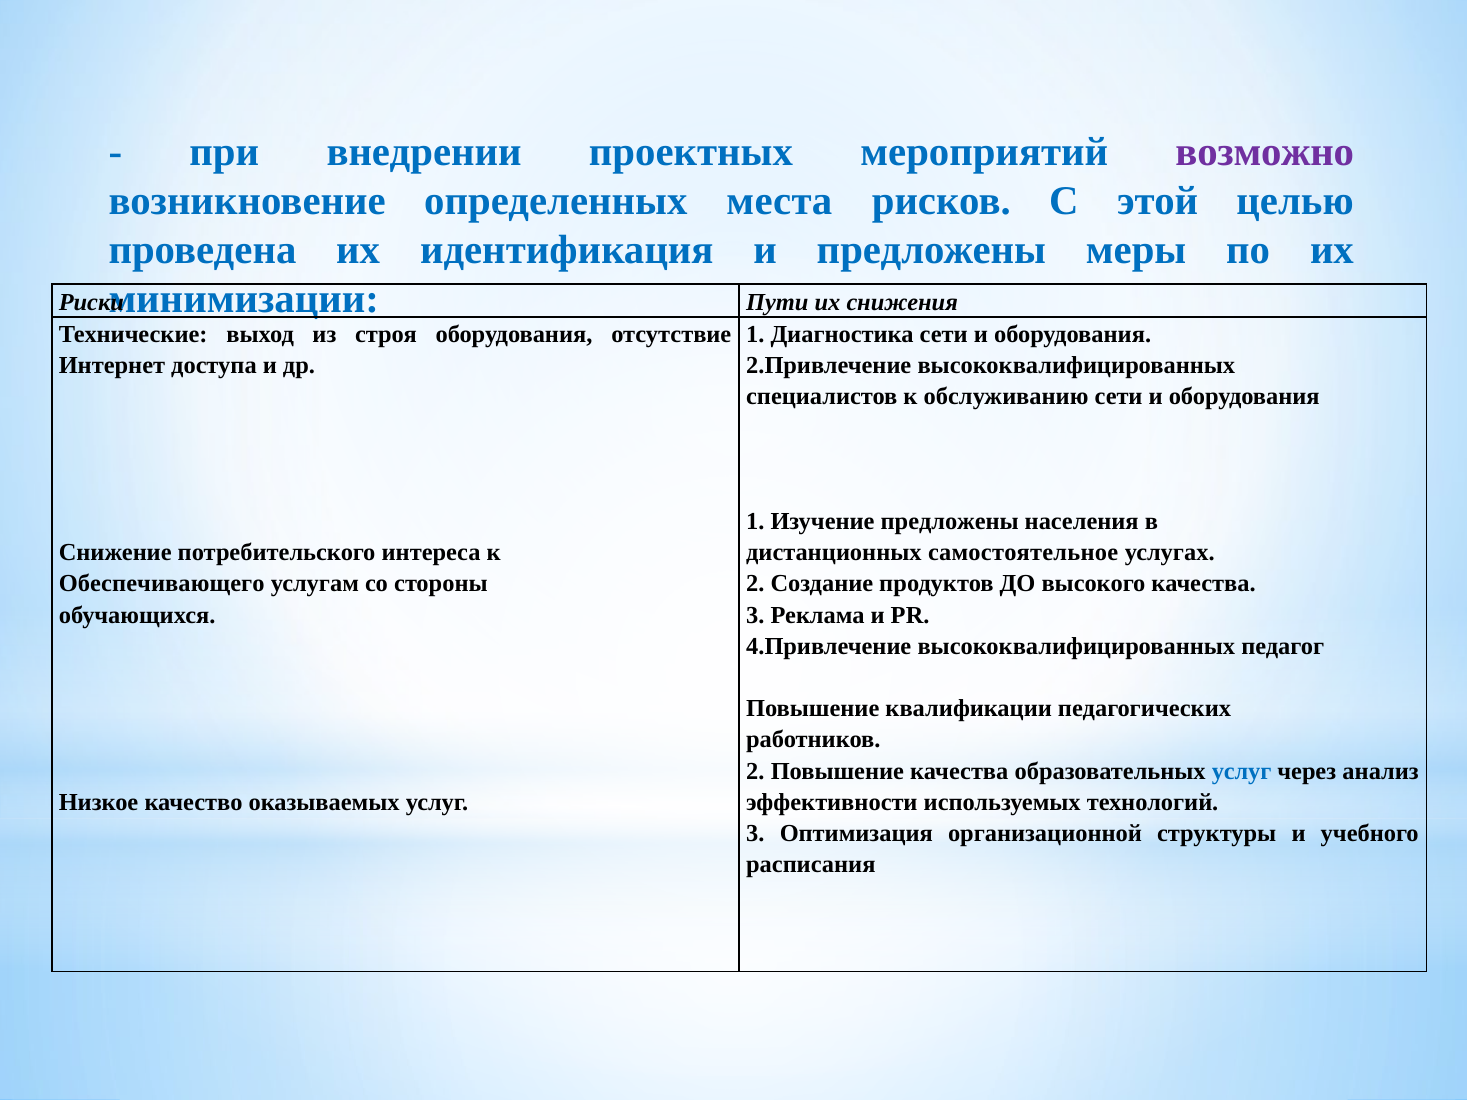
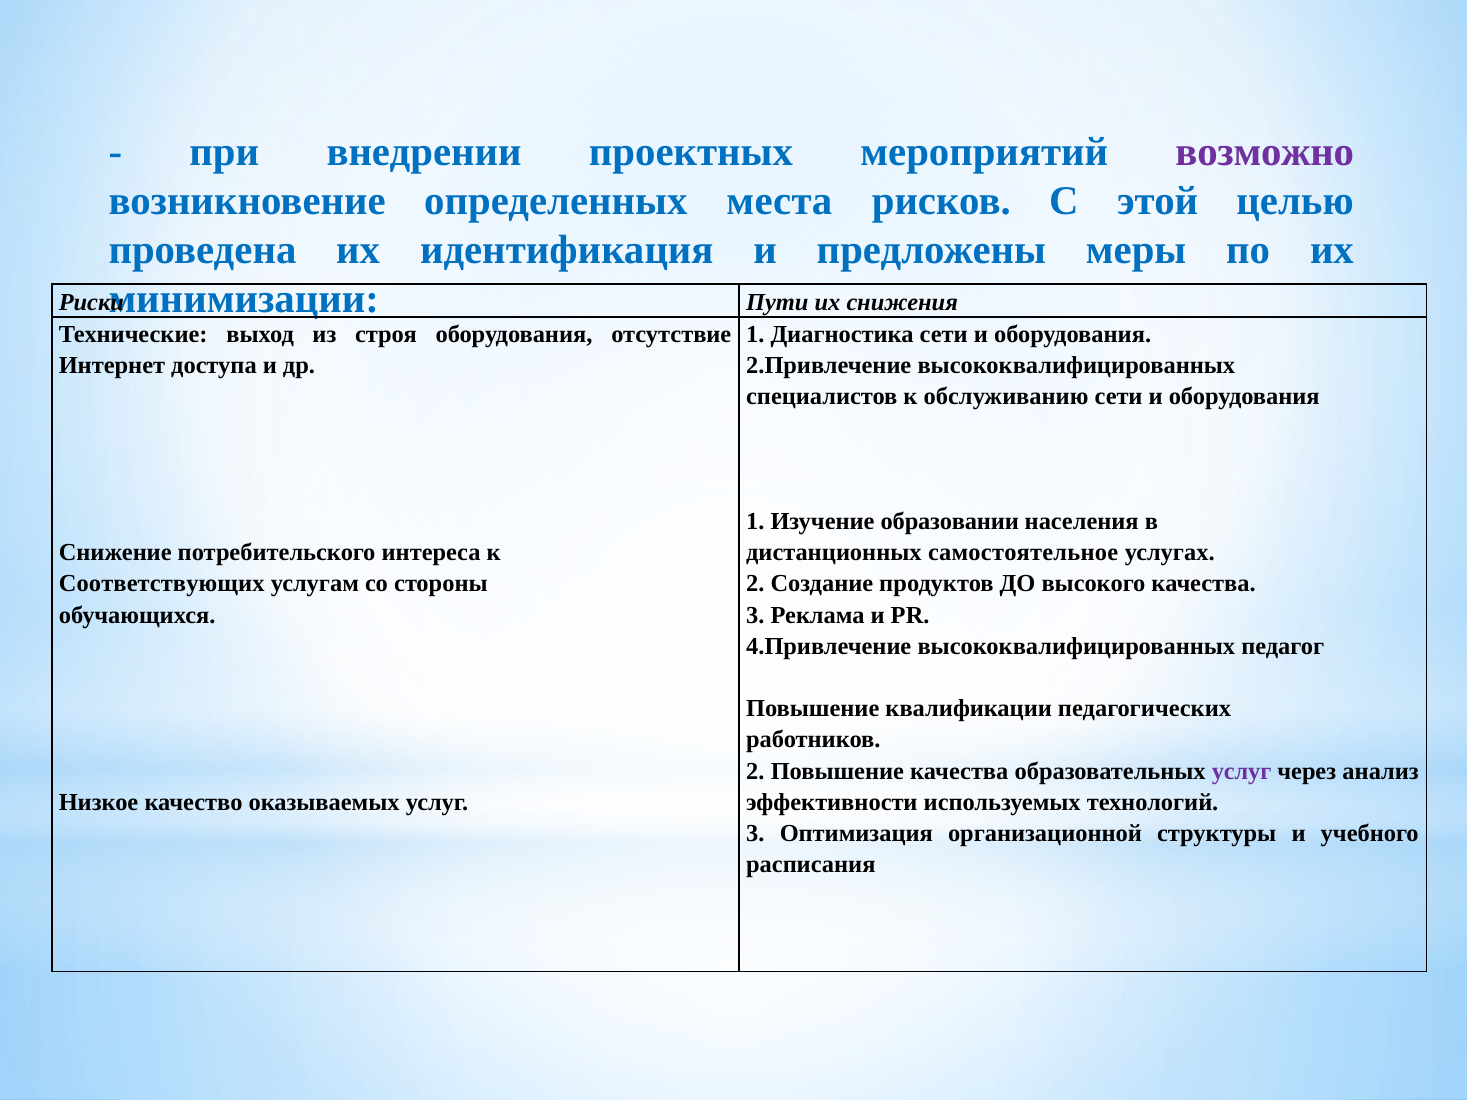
Изучение предложены: предложены -> образовании
Обеспечивающего: Обеспечивающего -> Соответствующих
услуг at (1242, 771) colour: blue -> purple
